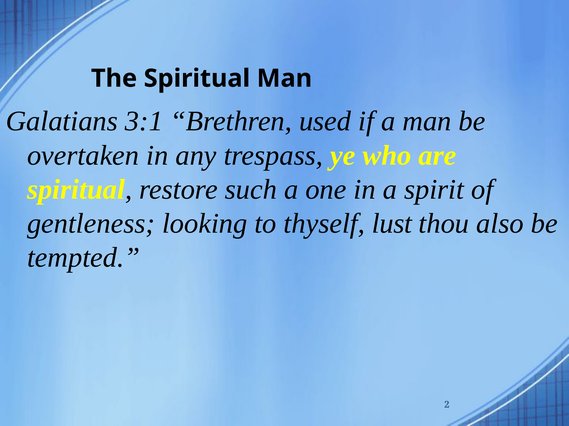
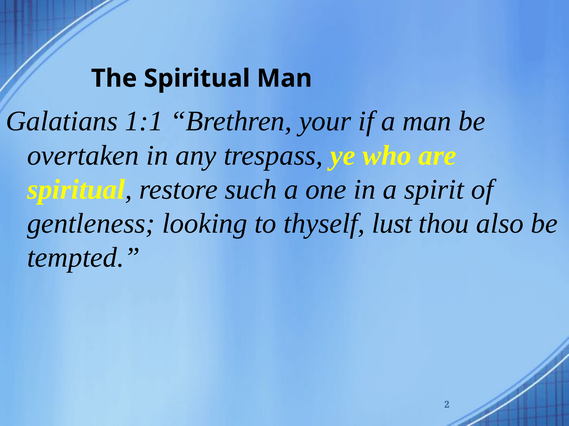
3:1: 3:1 -> 1:1
used: used -> your
